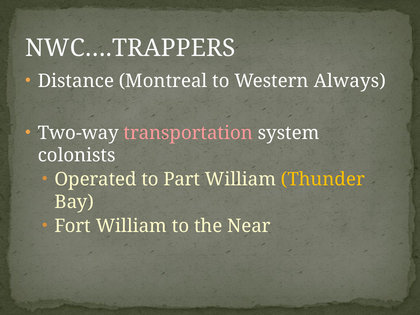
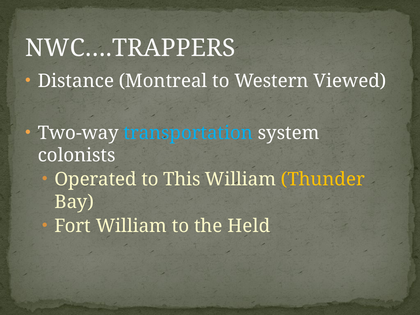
Always: Always -> Viewed
transportation colour: pink -> light blue
Part: Part -> This
Near: Near -> Held
